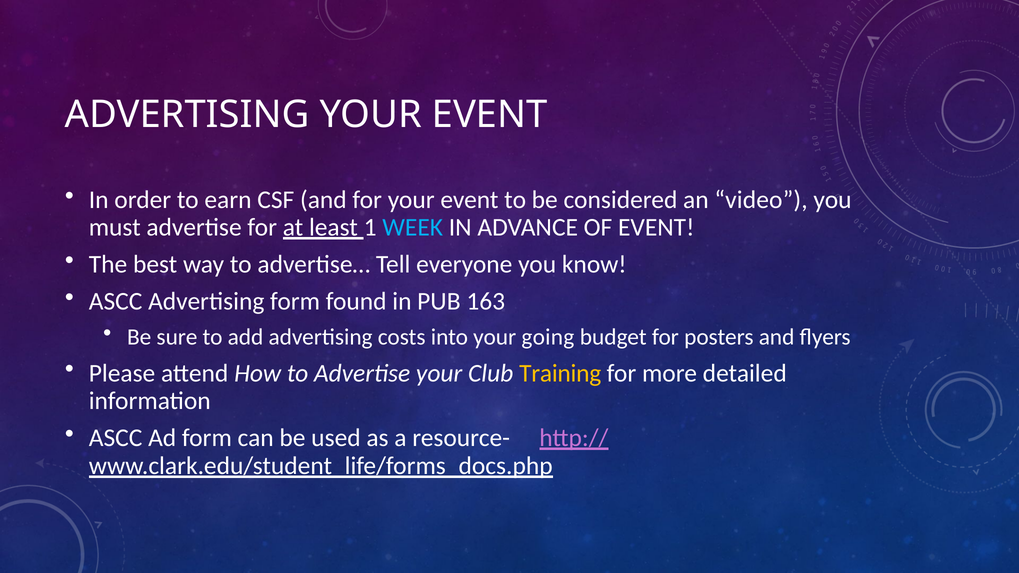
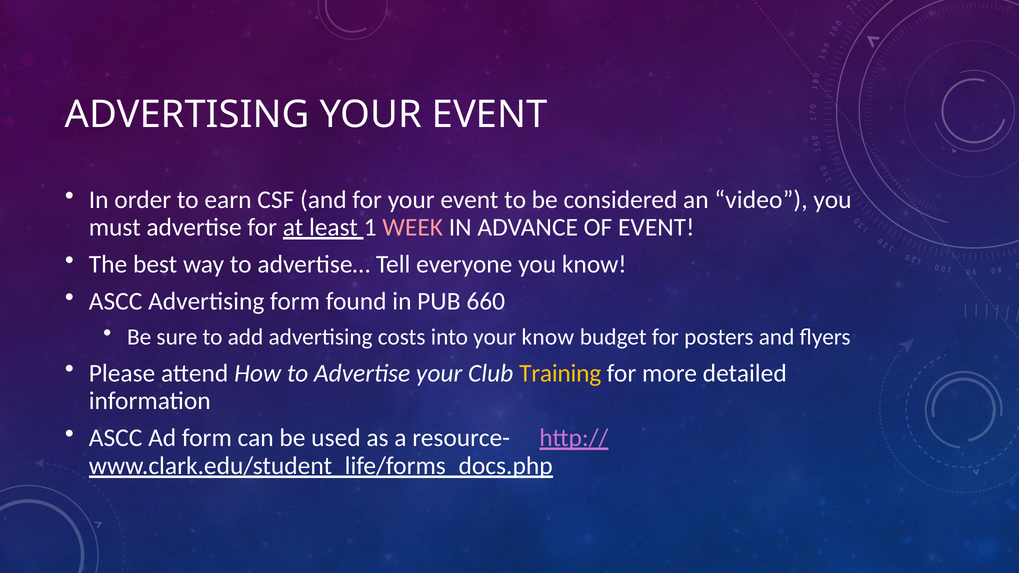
WEEK colour: light blue -> pink
163: 163 -> 660
your going: going -> know
